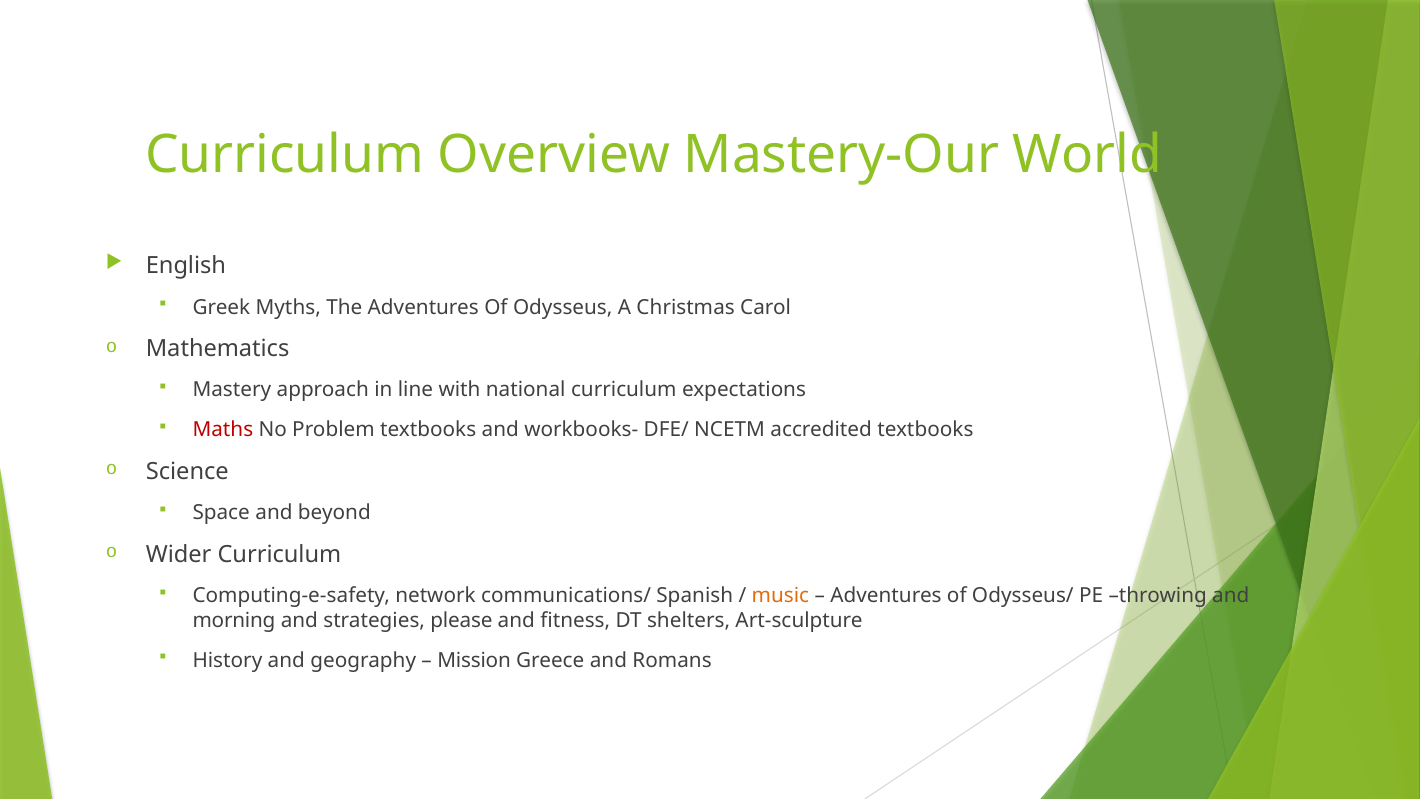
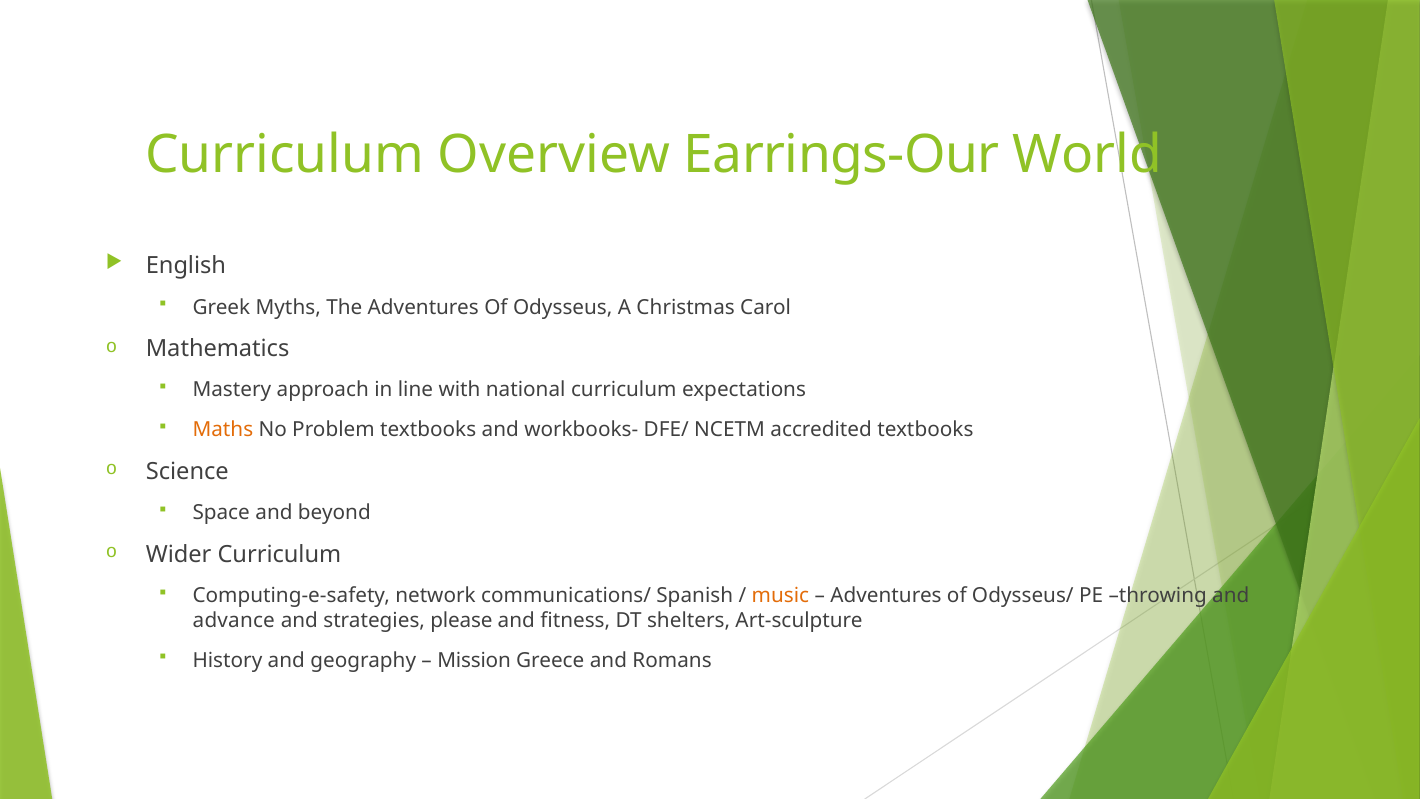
Mastery-Our: Mastery-Our -> Earrings-Our
Maths colour: red -> orange
morning: morning -> advance
